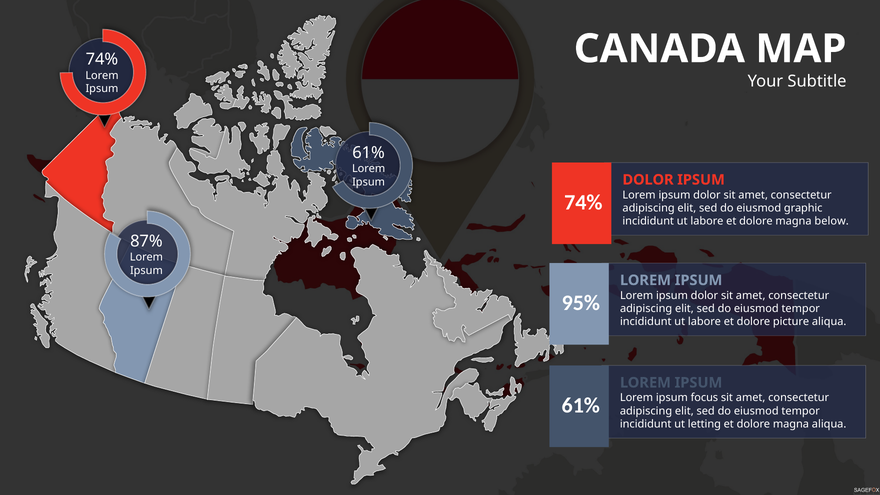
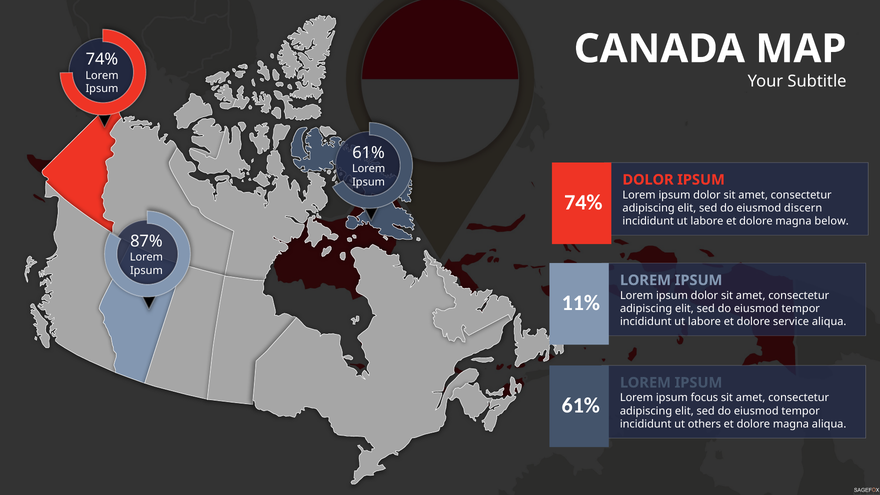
graphic: graphic -> discern
95%: 95% -> 11%
picture: picture -> service
letting: letting -> others
